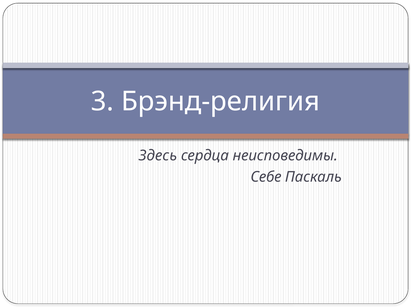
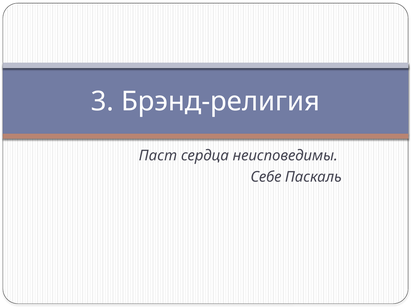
Здесь: Здесь -> Паст
